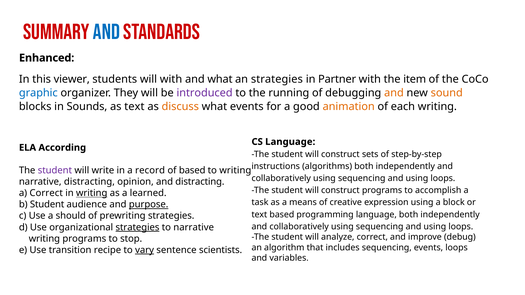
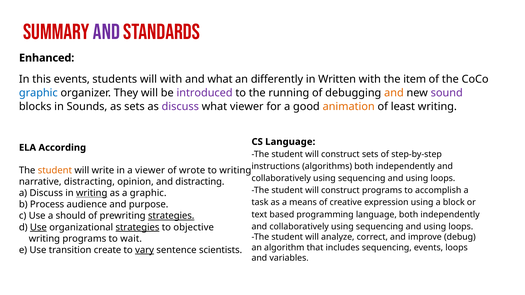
and at (106, 32) colour: blue -> purple
this viewer: viewer -> events
an strategies: strategies -> differently
Partner: Partner -> Written
sound colour: orange -> purple
as text: text -> sets
discuss at (180, 107) colour: orange -> purple
what events: events -> viewer
each: each -> least
student at (55, 171) colour: purple -> orange
a record: record -> viewer
of based: based -> wrote
a Correct: Correct -> Discuss
a learned: learned -> graphic
b Student: Student -> Process
purpose underline: present -> none
strategies at (171, 216) underline: none -> present
Use at (38, 227) underline: none -> present
to narrative: narrative -> objective
stop: stop -> wait
recipe: recipe -> create
